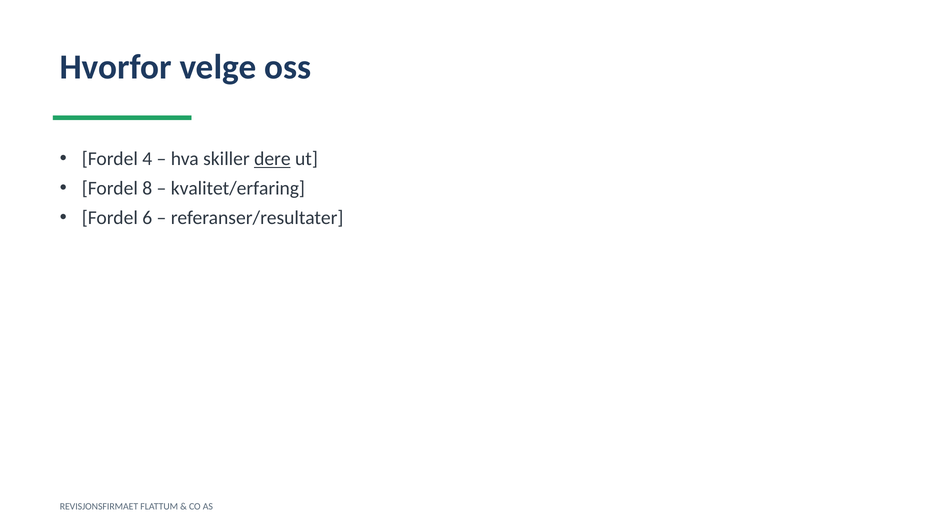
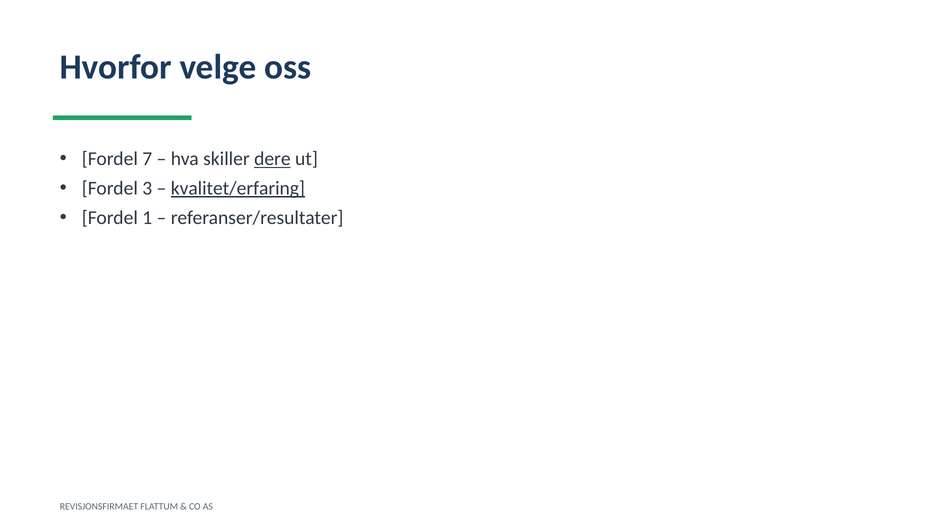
4: 4 -> 7
8: 8 -> 3
kvalitet/erfaring underline: none -> present
6: 6 -> 1
